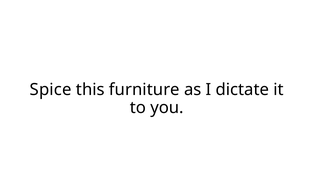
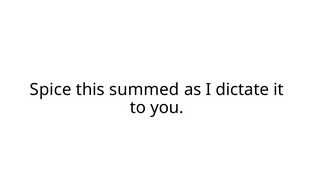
furniture: furniture -> summed
